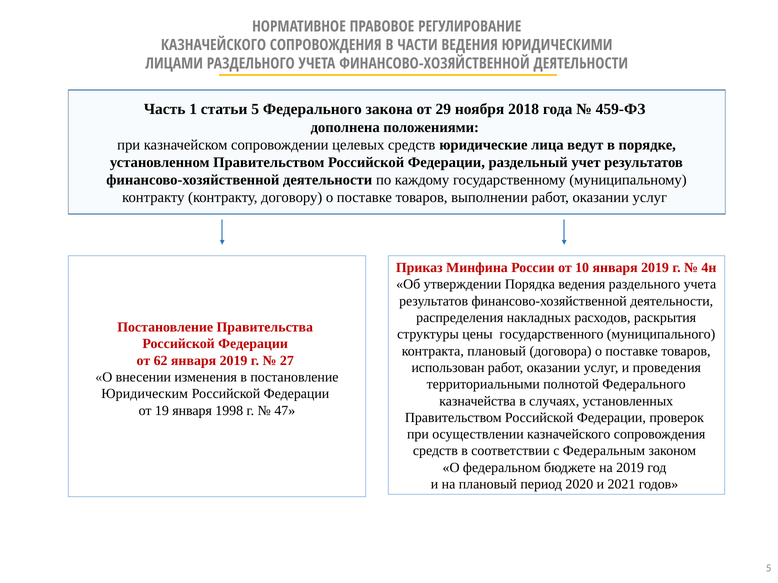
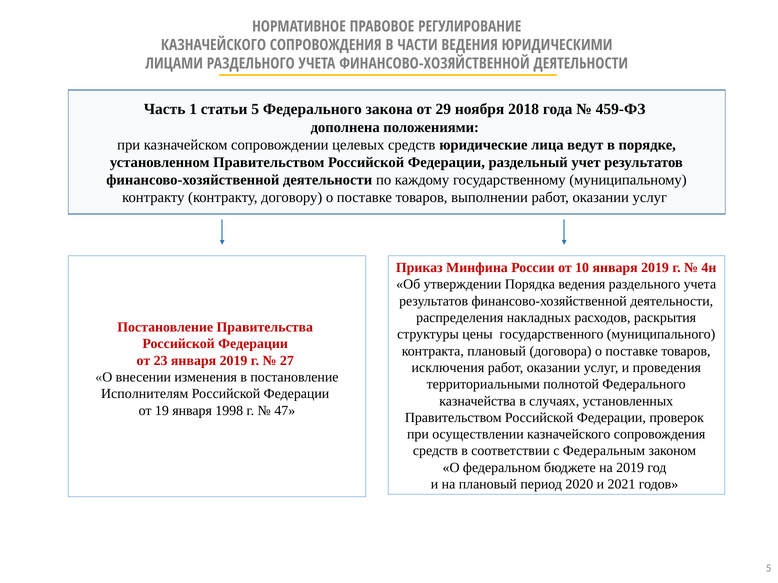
62: 62 -> 23
использован: использован -> исключения
Юридическим: Юридическим -> Исполнителям
